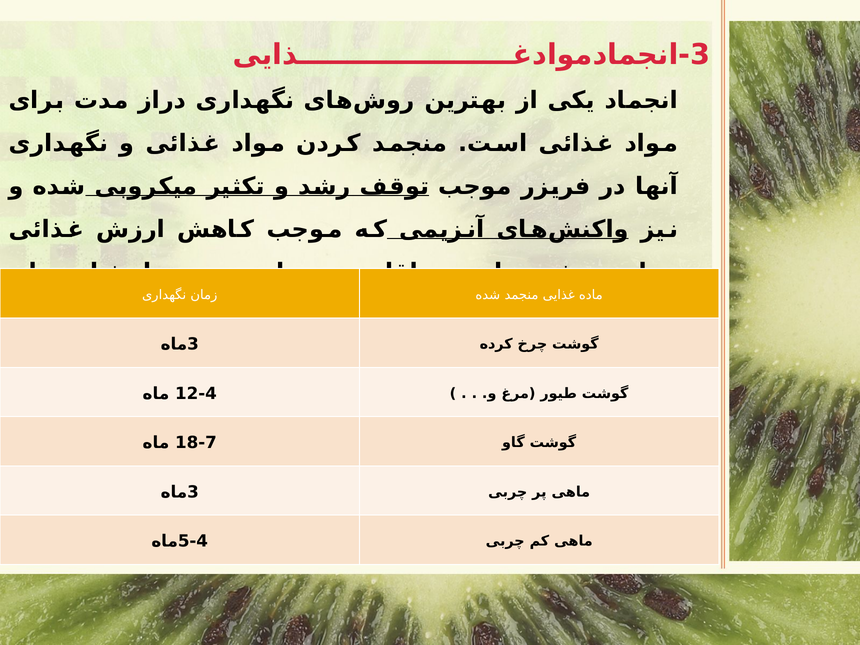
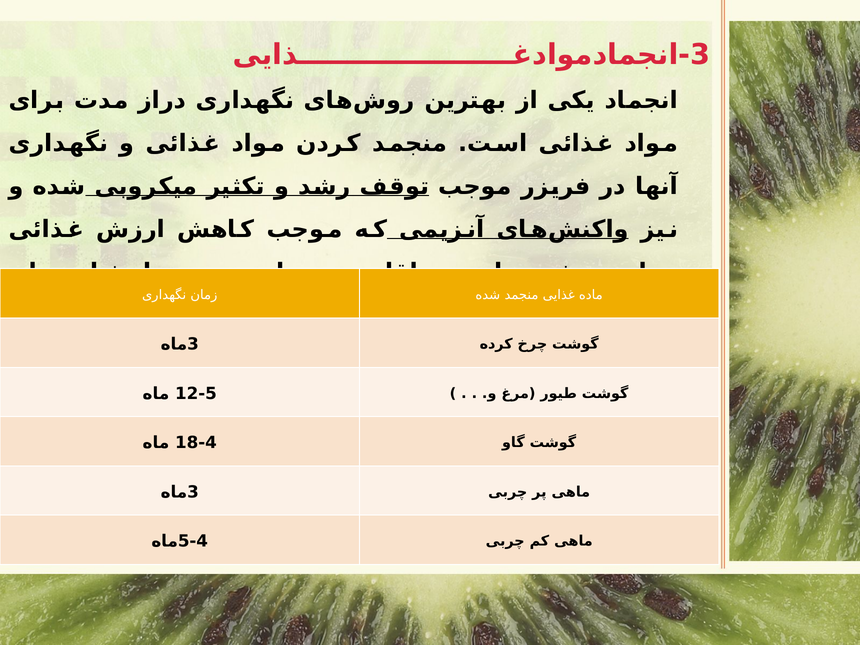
12-4: 12-4 -> 12-5
18-7: 18-7 -> 18-4
